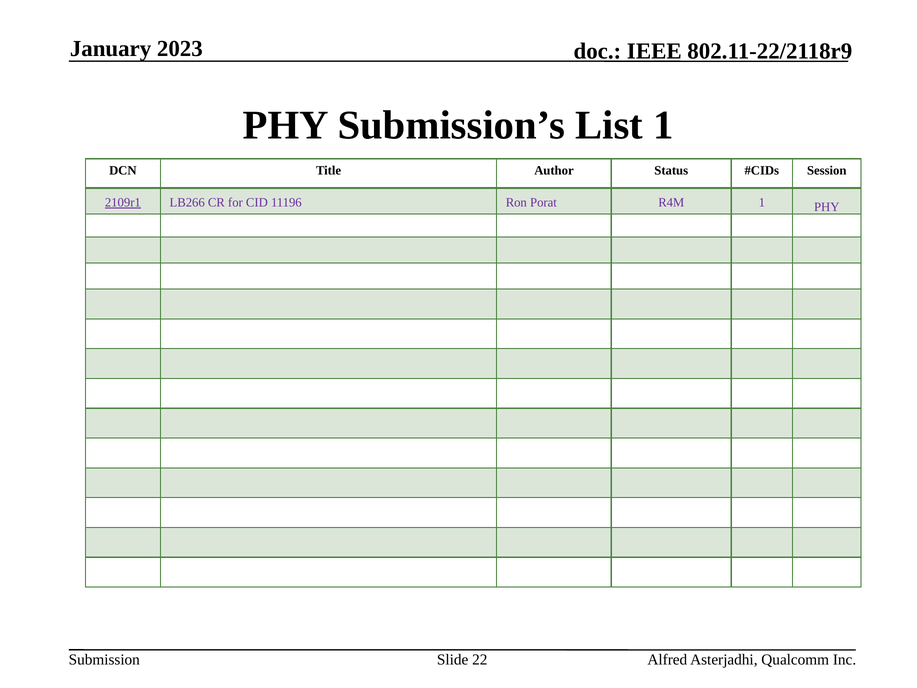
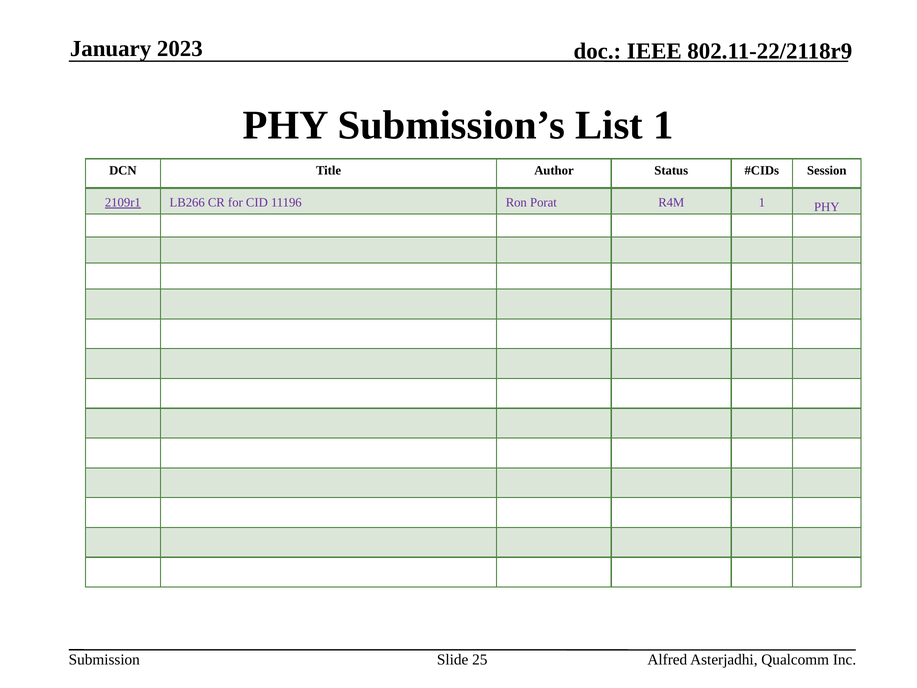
22: 22 -> 25
